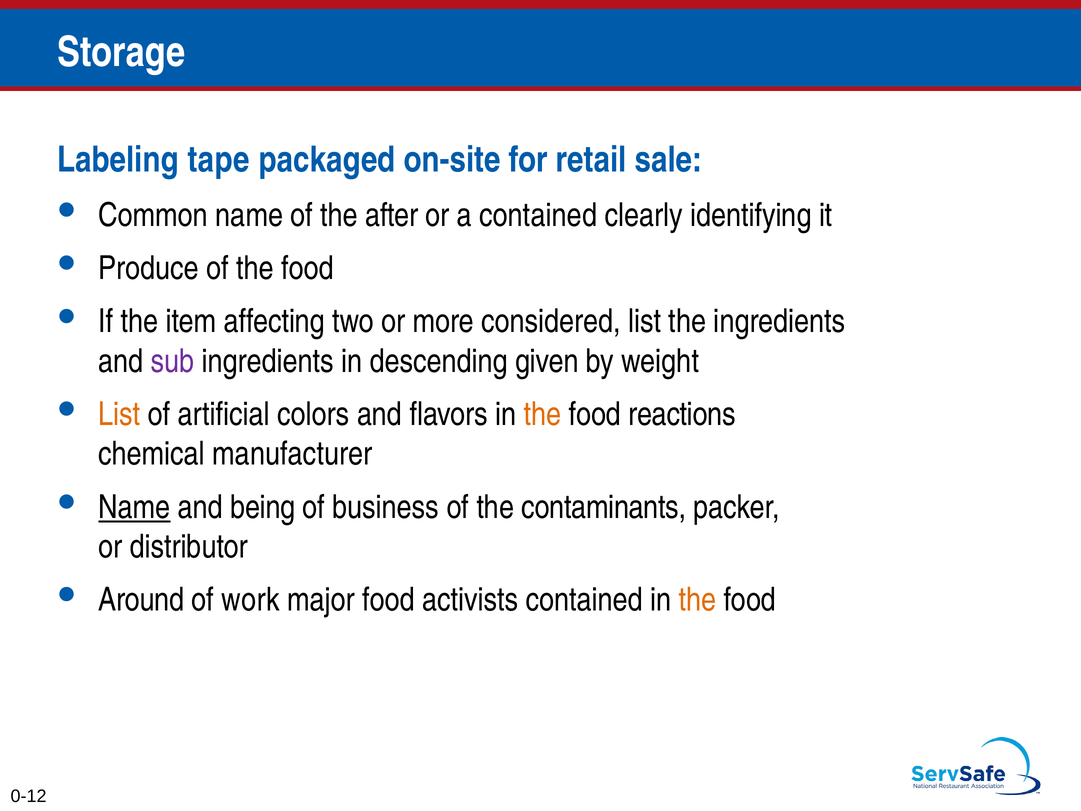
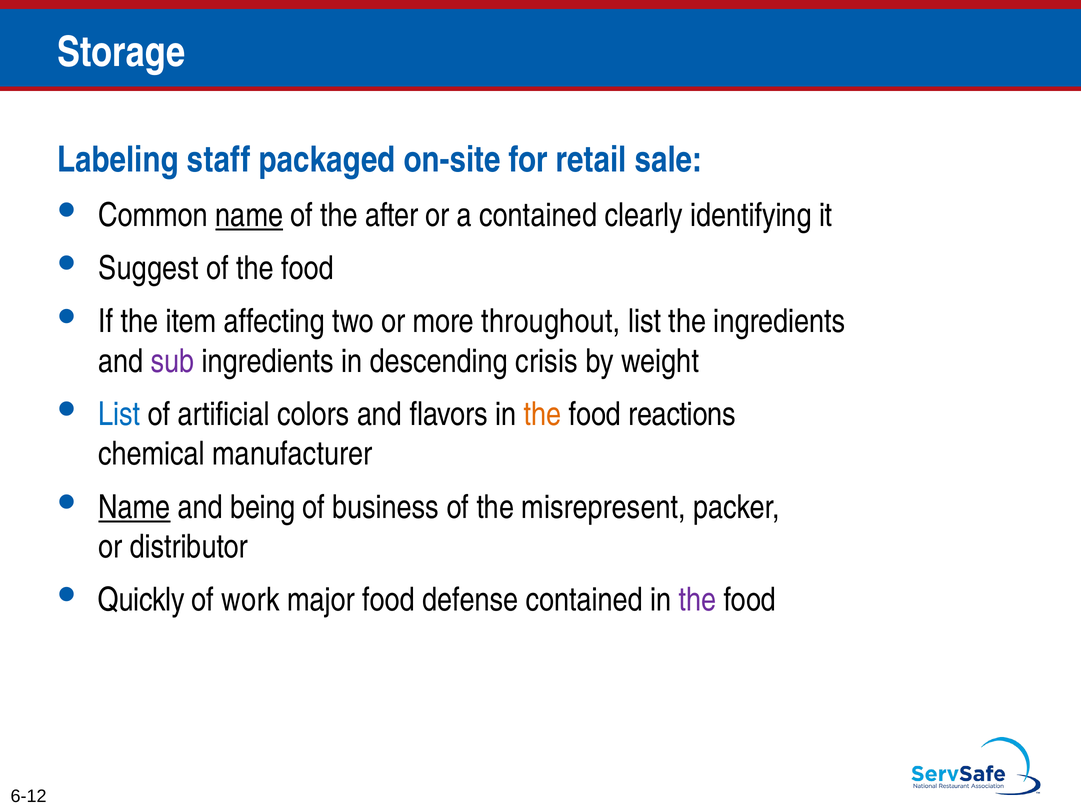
tape: tape -> staff
name at (249, 215) underline: none -> present
Produce: Produce -> Suggest
considered: considered -> throughout
given: given -> crisis
List at (119, 414) colour: orange -> blue
contaminants: contaminants -> misrepresent
Around: Around -> Quickly
activists: activists -> defense
the at (698, 600) colour: orange -> purple
0-12: 0-12 -> 6-12
